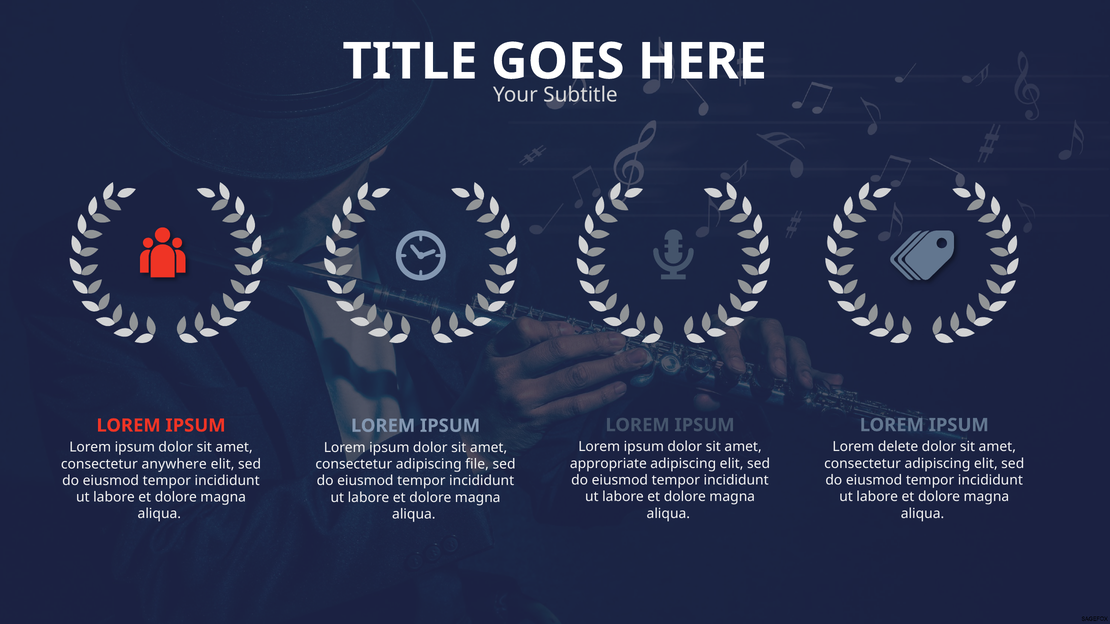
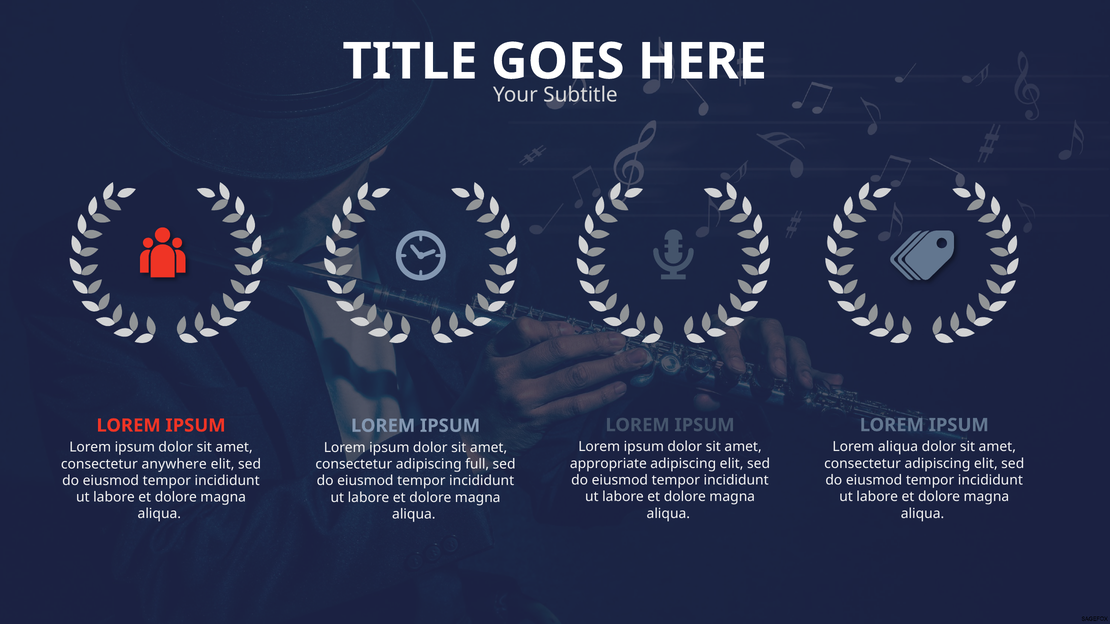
Lorem delete: delete -> aliqua
file: file -> full
